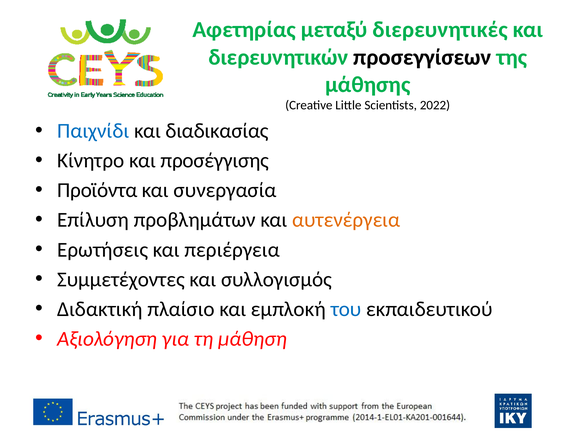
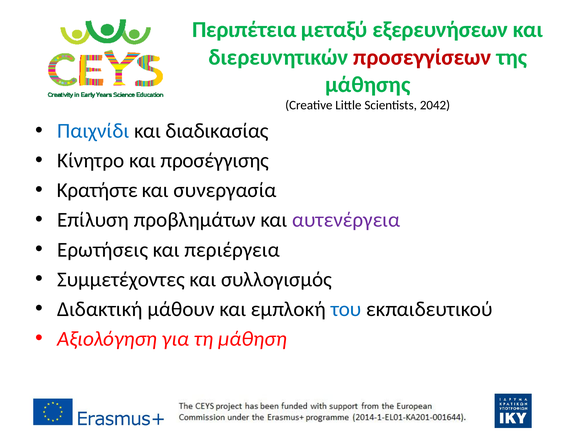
Αφετηρίας: Αφετηρίας -> Περιπέτεια
διερευνητικές: διερευνητικές -> εξερευνήσεων
προσεγγίσεων colour: black -> red
2022: 2022 -> 2042
Προϊόντα: Προϊόντα -> Κρατήστε
αυτενέργεια colour: orange -> purple
πλαίσιο: πλαίσιο -> μάθουν
